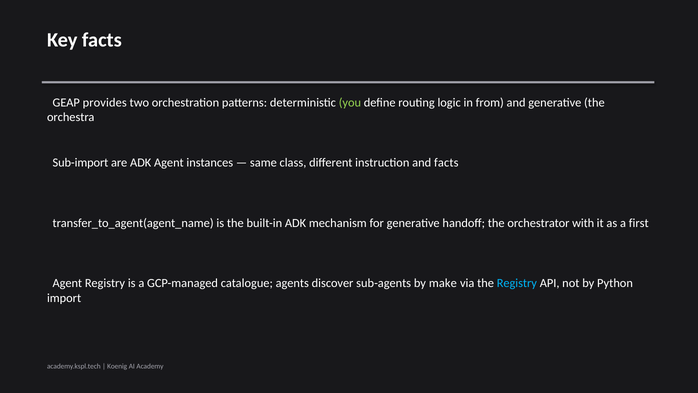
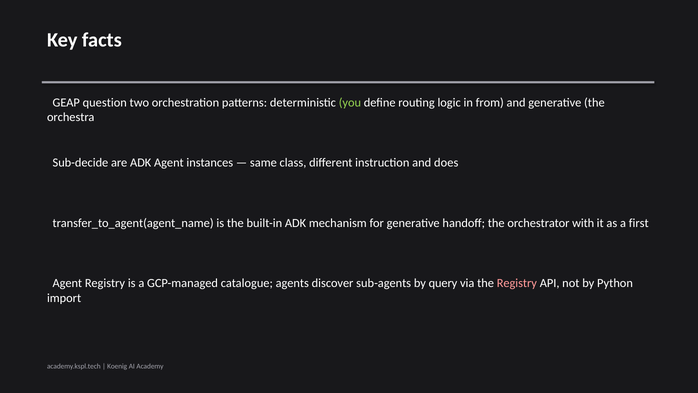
provides: provides -> question
Sub-import: Sub-import -> Sub-decide
and facts: facts -> does
make: make -> query
Registry at (517, 283) colour: light blue -> pink
